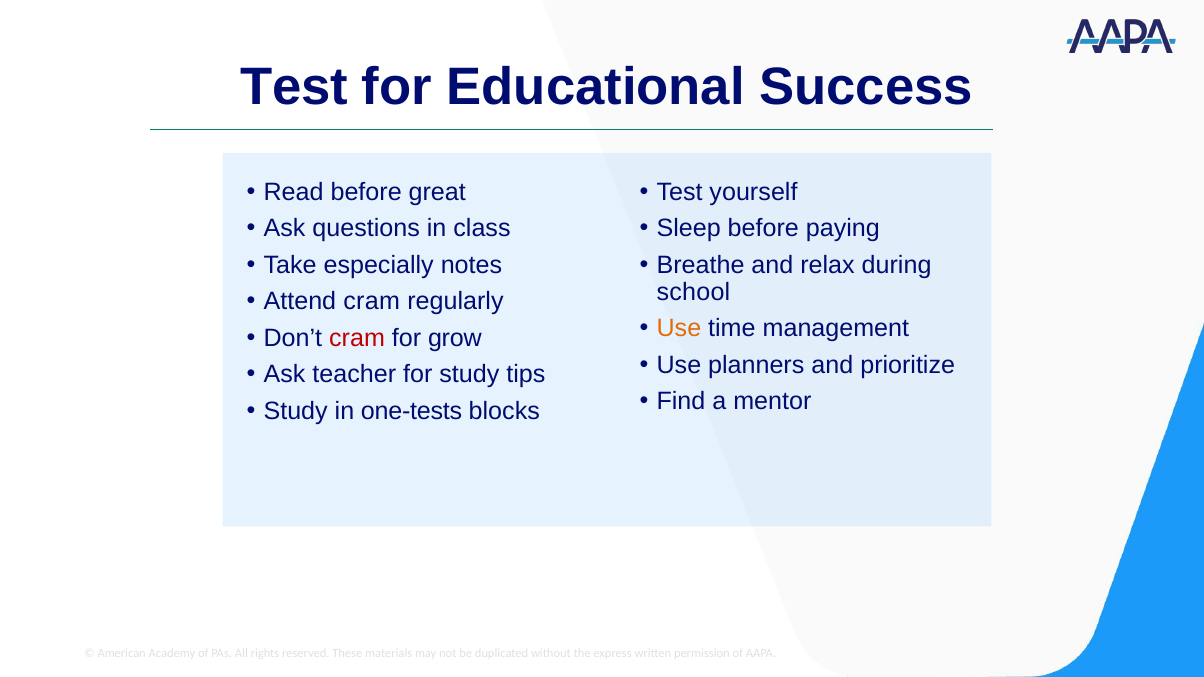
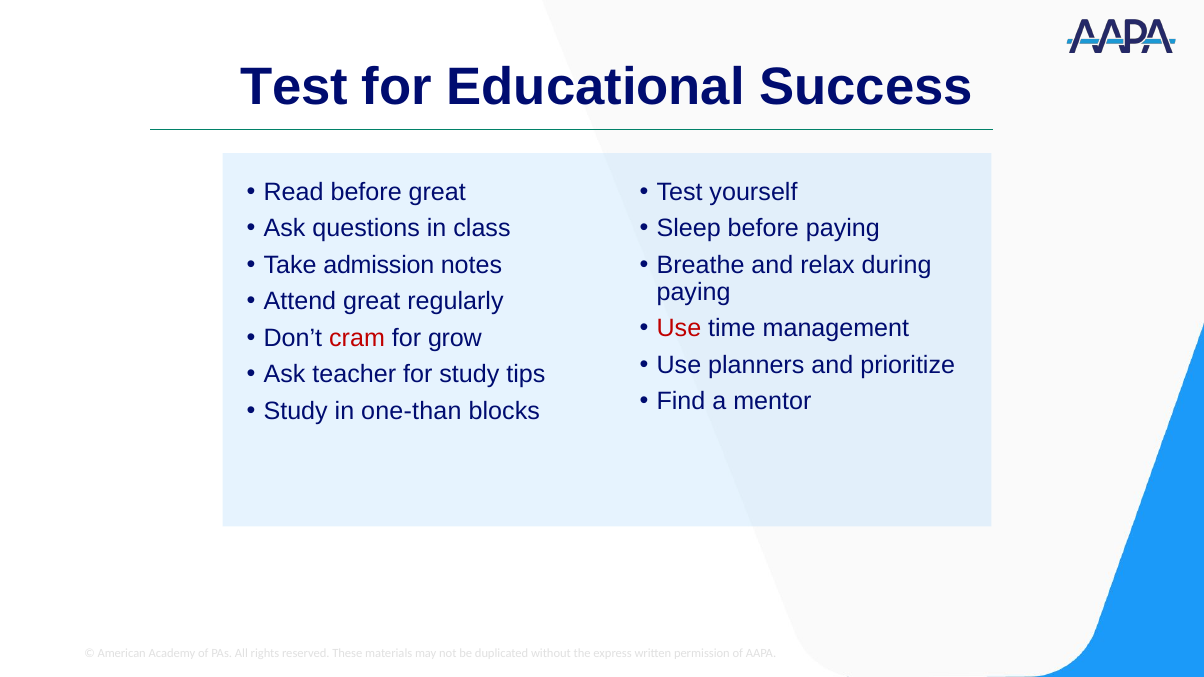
especially: especially -> admission
school at (693, 292): school -> paying
Attend cram: cram -> great
Use at (679, 329) colour: orange -> red
one-tests: one-tests -> one-than
